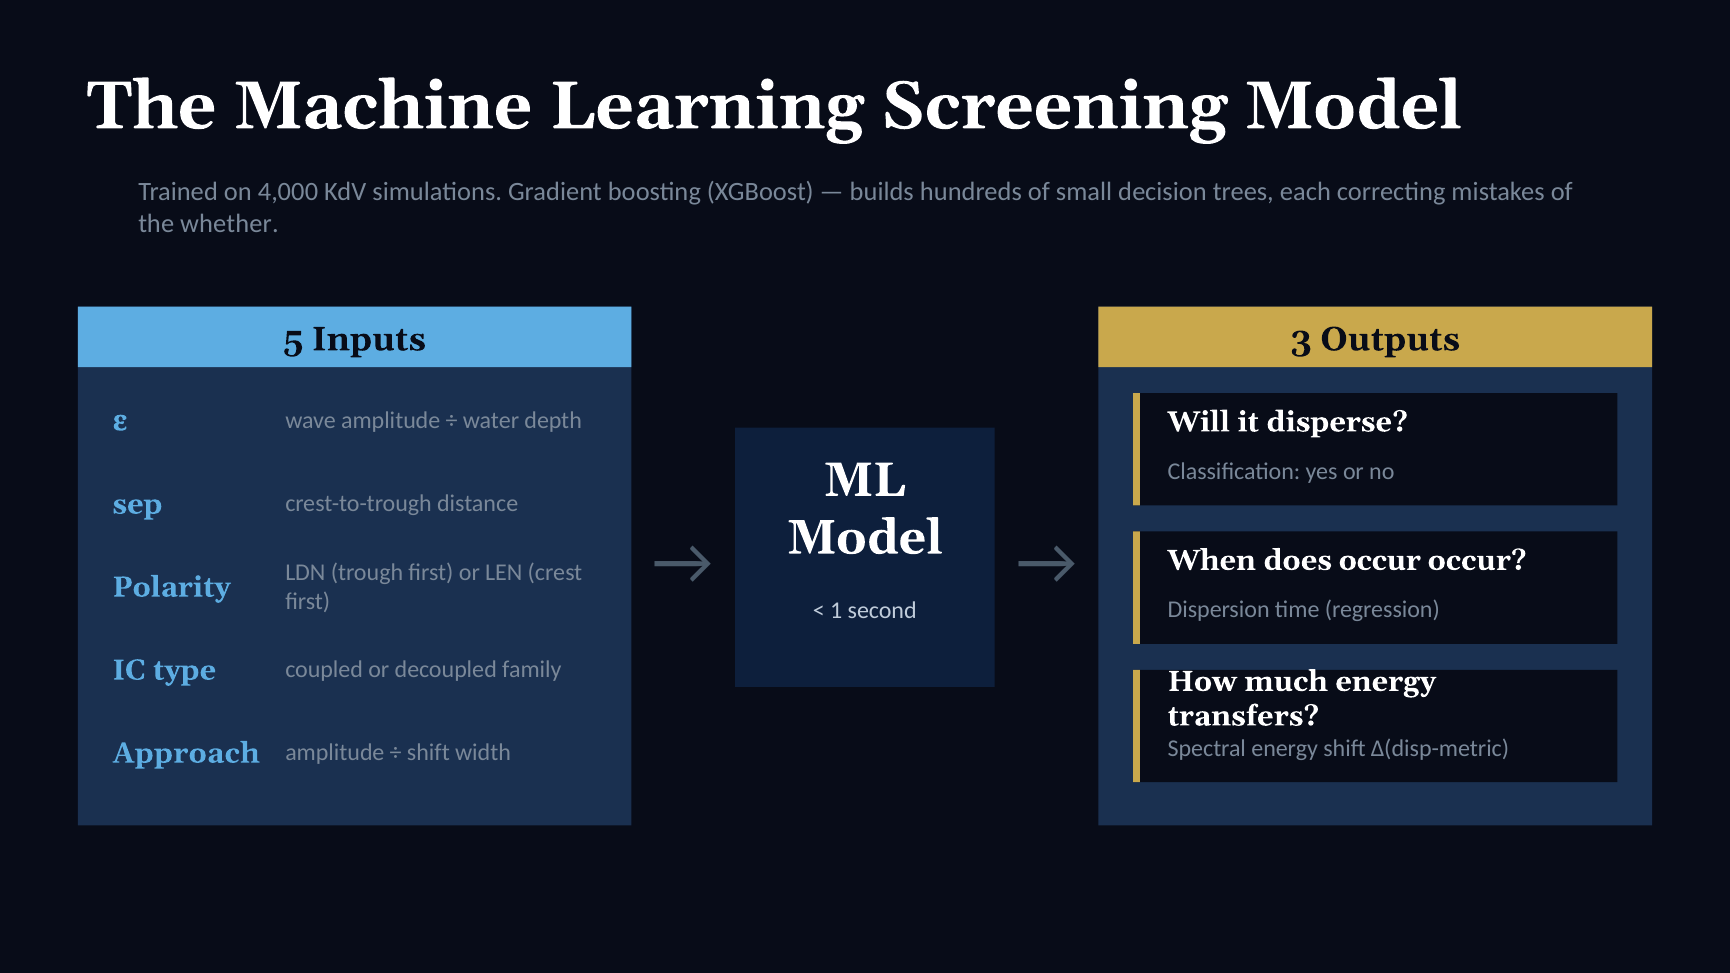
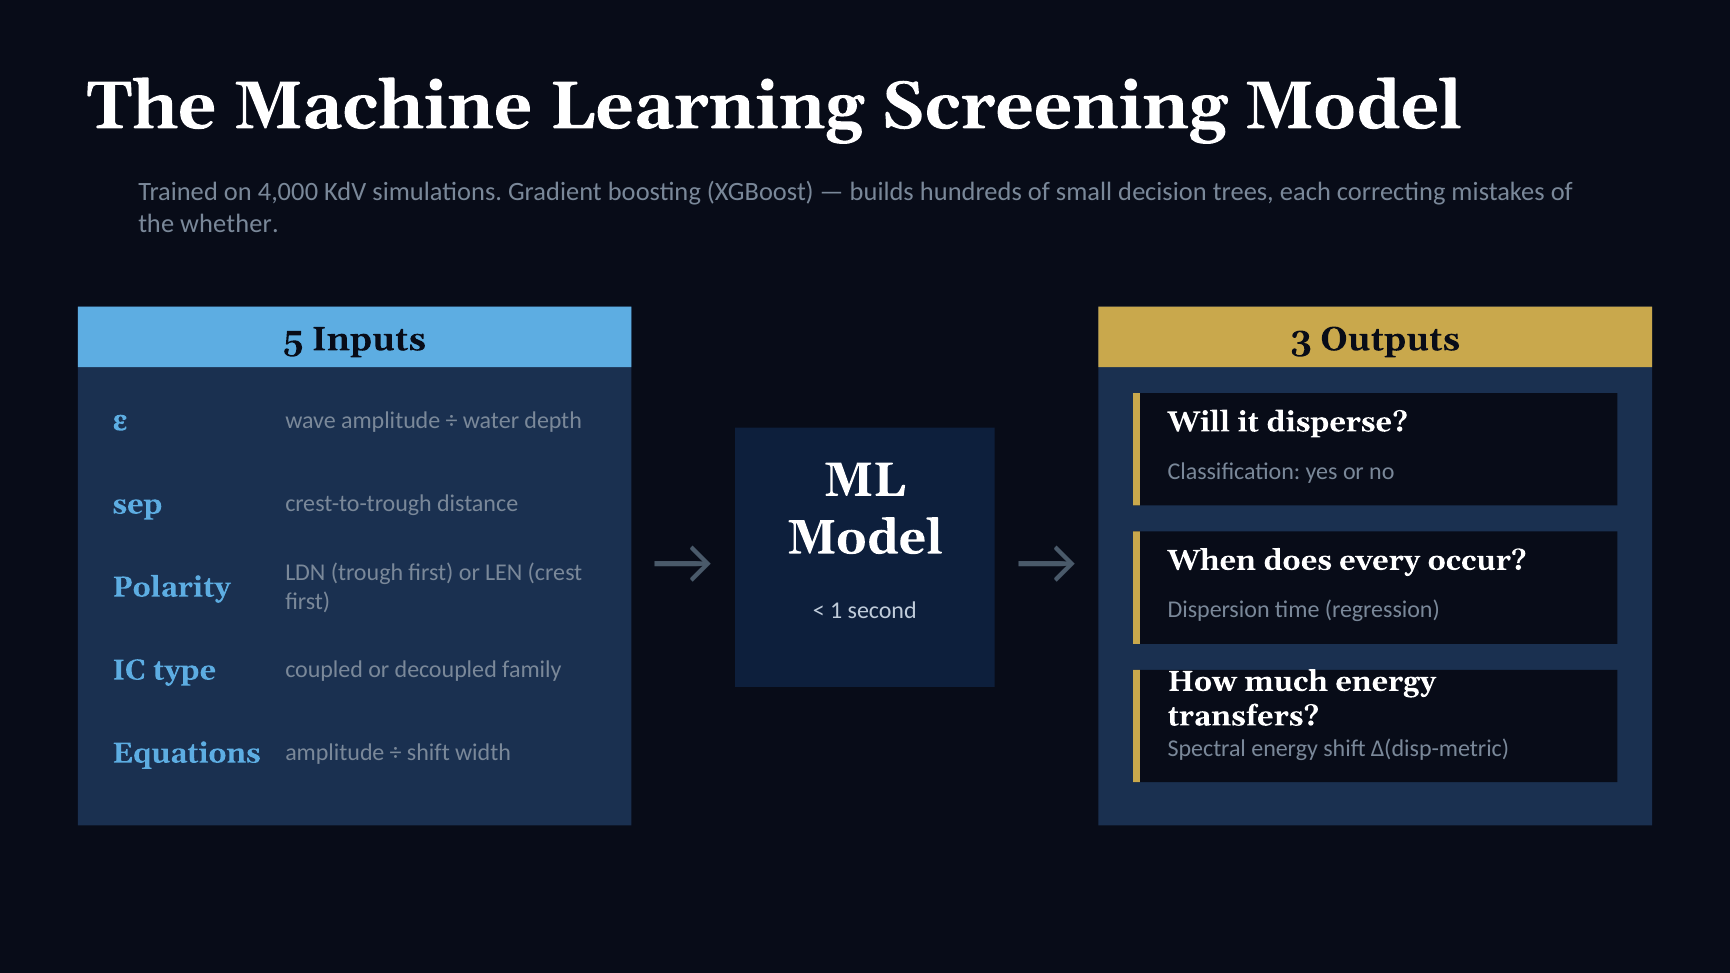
does occur: occur -> every
Approach: Approach -> Equations
